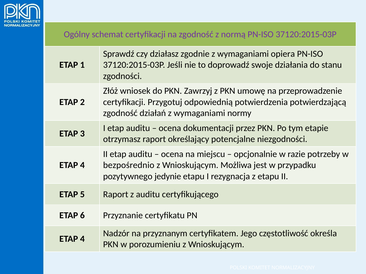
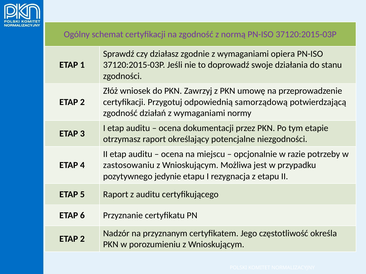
potwierdzenia: potwierdzenia -> samorządową
bezpośrednio: bezpośrednio -> zastosowaniu
4 at (82, 239): 4 -> 2
